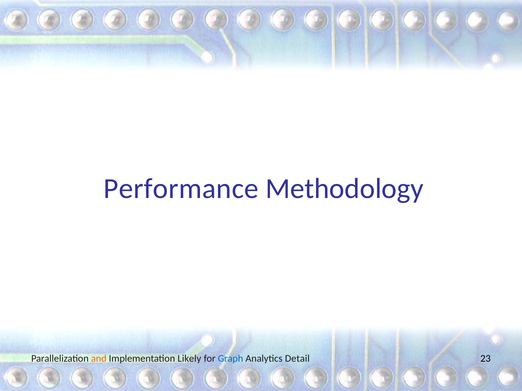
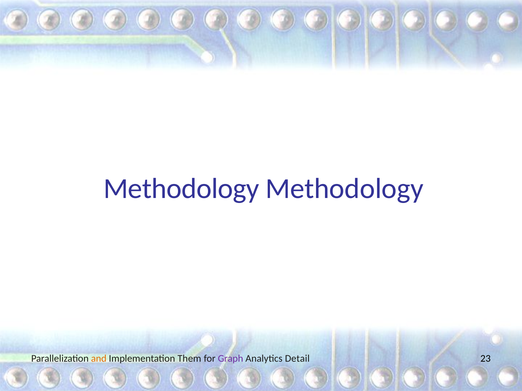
Performance at (181, 189): Performance -> Methodology
Likely: Likely -> Them
Graph colour: blue -> purple
